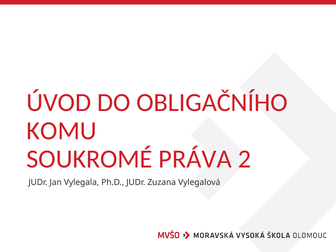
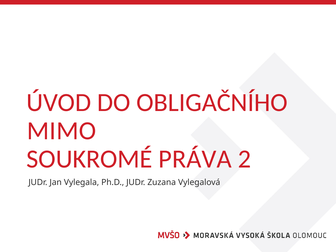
KOMU: KOMU -> MIMO
